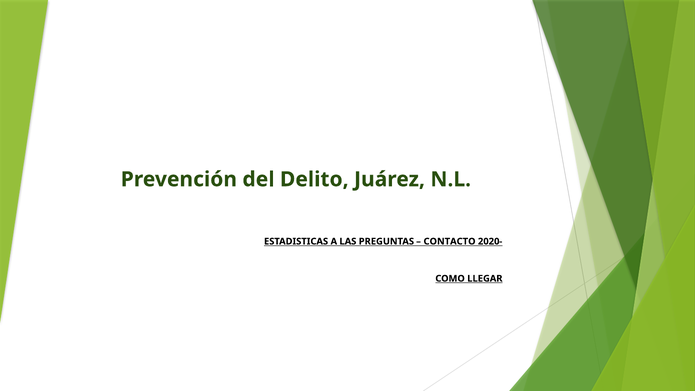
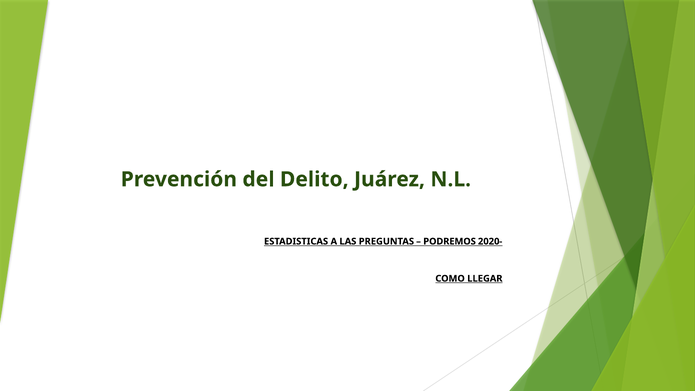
CONTACTO: CONTACTO -> PODREMOS
